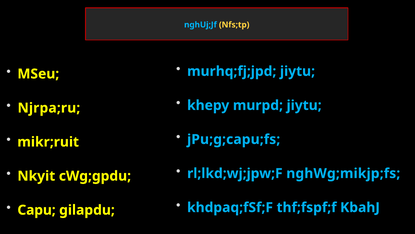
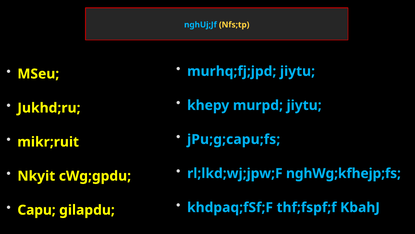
Njrpa;ru: Njrpa;ru -> Jukhd;ru
nghWg;mikjp;fs: nghWg;mikjp;fs -> nghWg;kfhejp;fs
